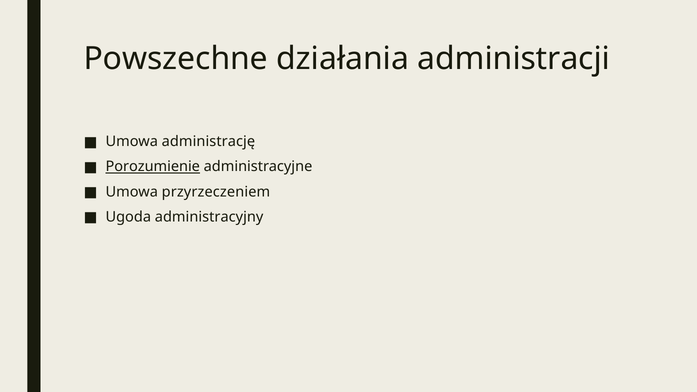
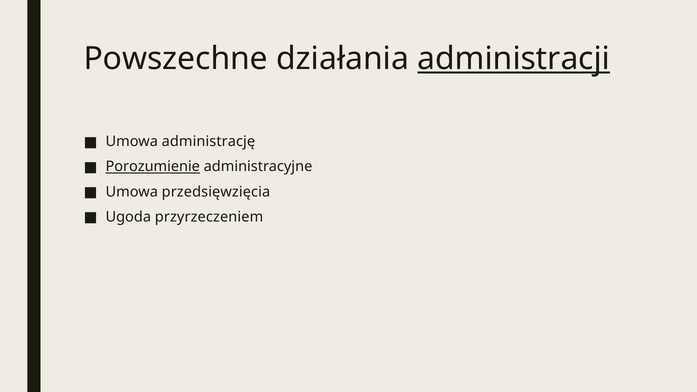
administracji underline: none -> present
przyrzeczeniem: przyrzeczeniem -> przedsięwzięcia
administracyjny: administracyjny -> przyrzeczeniem
